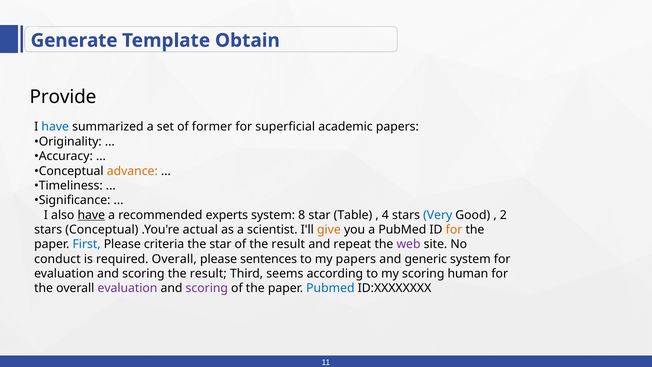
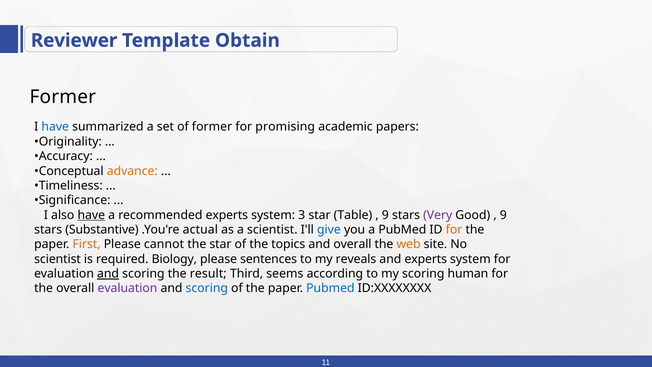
Generate: Generate -> Reviewer
Provide at (63, 97): Provide -> Former
superficial: superficial -> promising
8: 8 -> 3
4 at (385, 215): 4 -> 9
Very colour: blue -> purple
2 at (503, 215): 2 -> 9
stars Conceptual: Conceptual -> Substantive
give colour: orange -> blue
First colour: blue -> orange
criteria: criteria -> cannot
of the result: result -> topics
and repeat: repeat -> overall
web colour: purple -> orange
conduct at (57, 259): conduct -> scientist
required Overall: Overall -> Biology
my papers: papers -> reveals
and generic: generic -> experts
and at (108, 274) underline: none -> present
scoring at (207, 288) colour: purple -> blue
